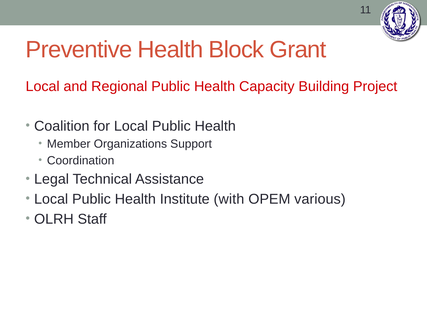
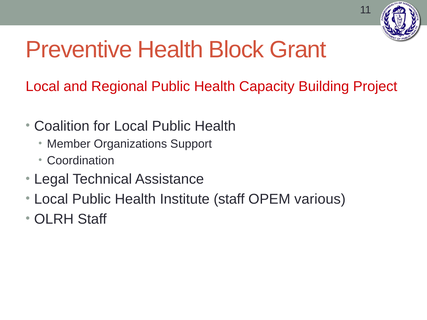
Institute with: with -> staff
